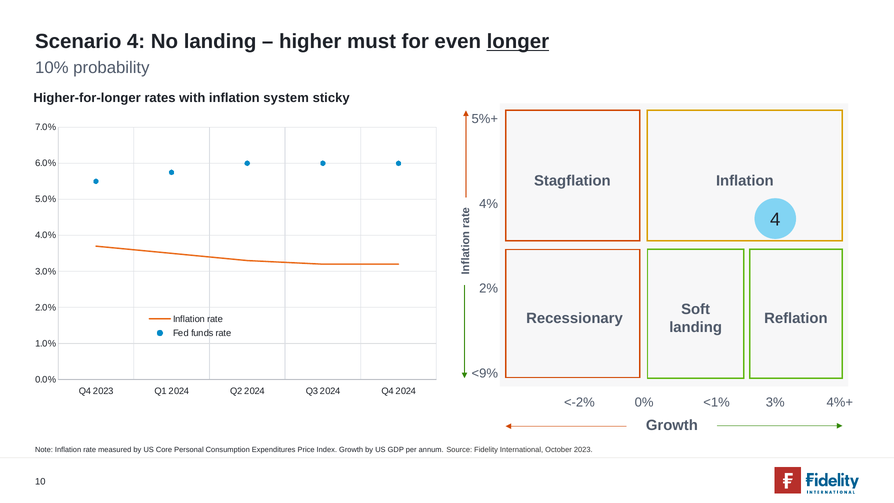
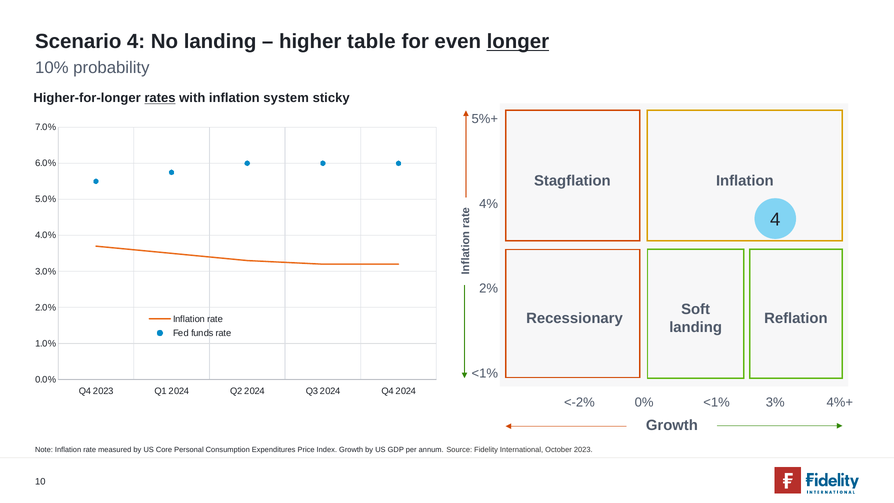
must: must -> table
rates underline: none -> present
<9% at (485, 373): <9% -> <1%
